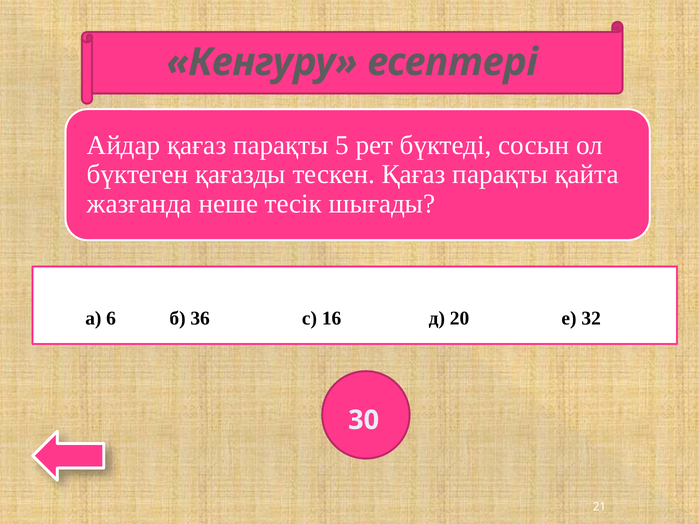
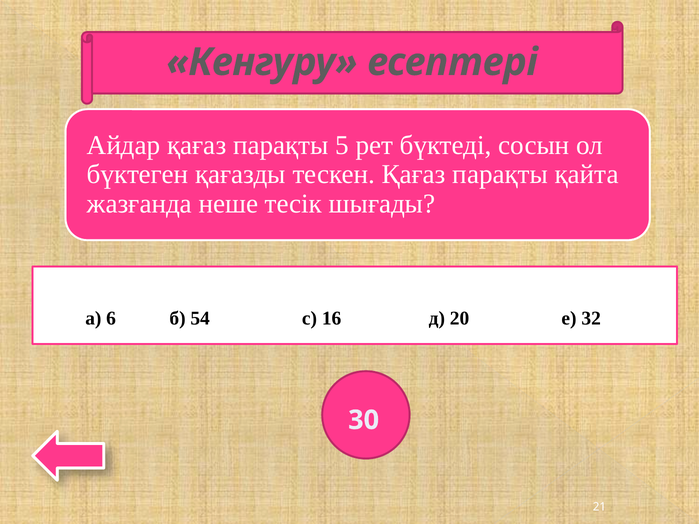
36: 36 -> 54
